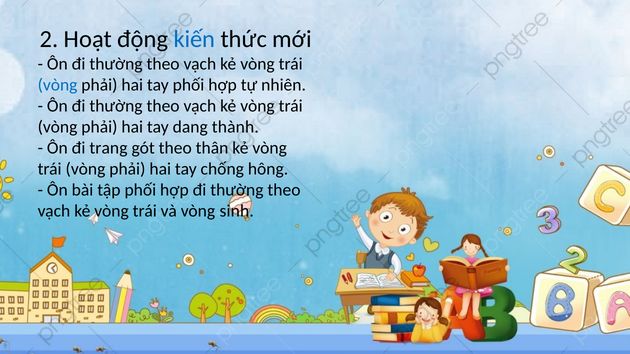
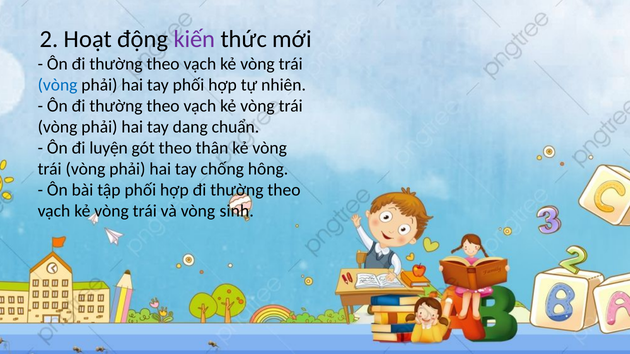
kiến colour: blue -> purple
thành: thành -> chuẩn
trang: trang -> luyện
